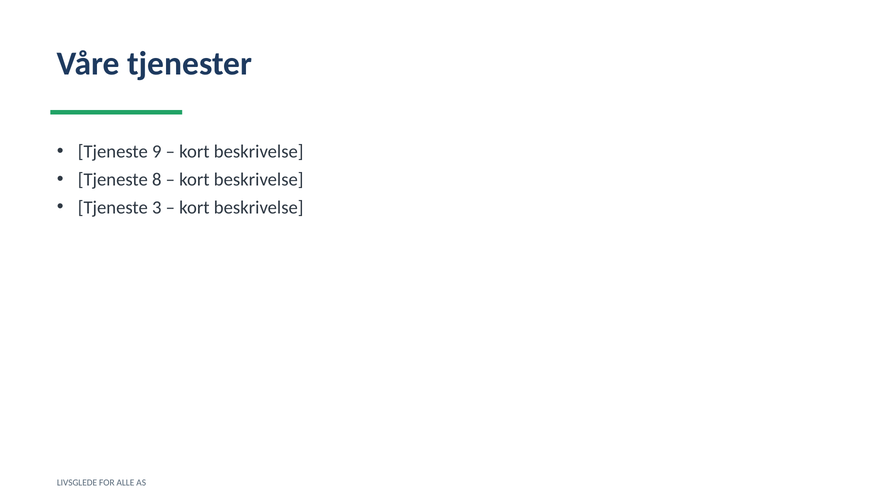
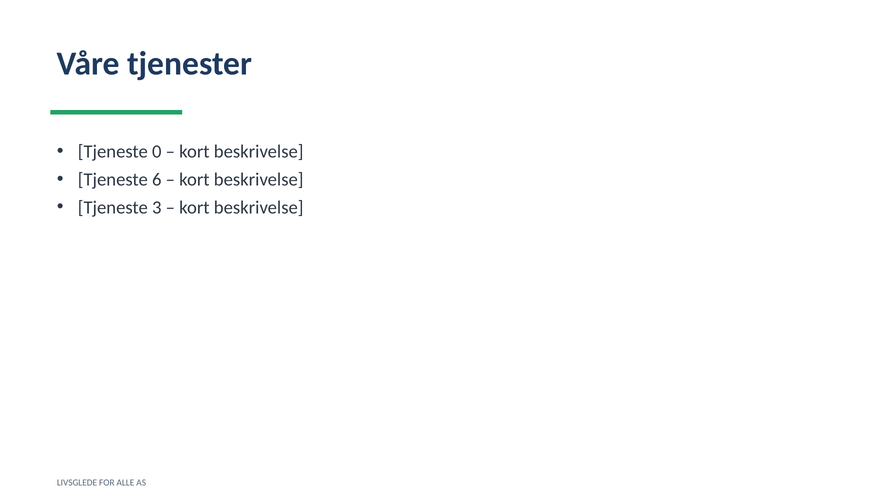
9: 9 -> 0
8: 8 -> 6
